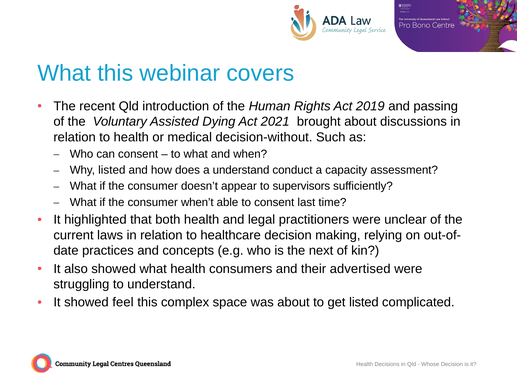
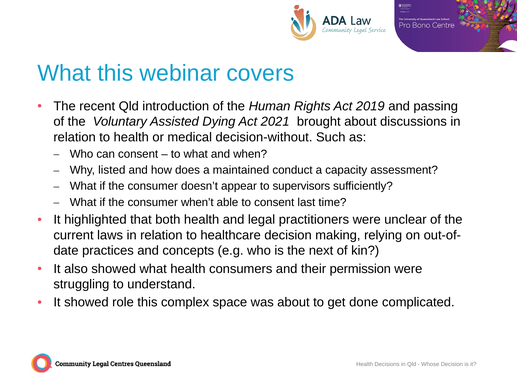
a understand: understand -> maintained
advertised: advertised -> permission
feel: feel -> role
get listed: listed -> done
